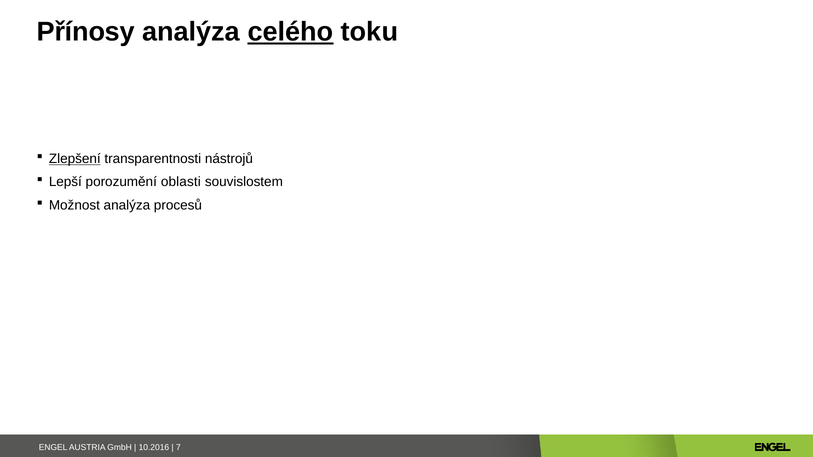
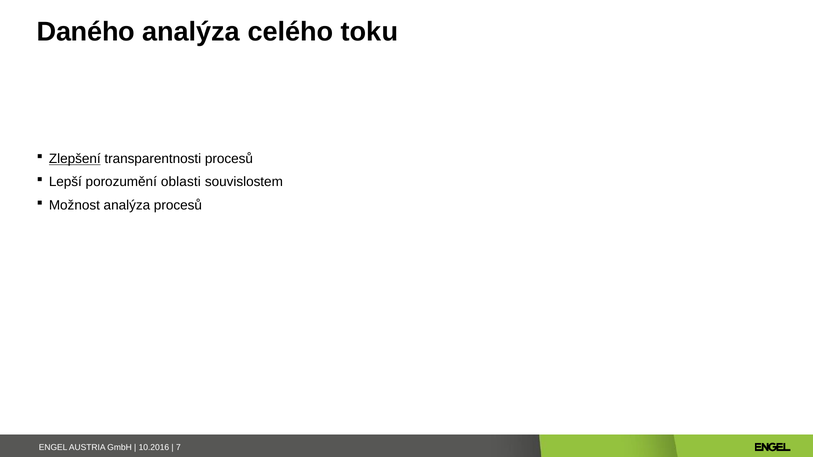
Přínosy: Přínosy -> Daného
celého underline: present -> none
transparentnosti nástrojů: nástrojů -> procesů
